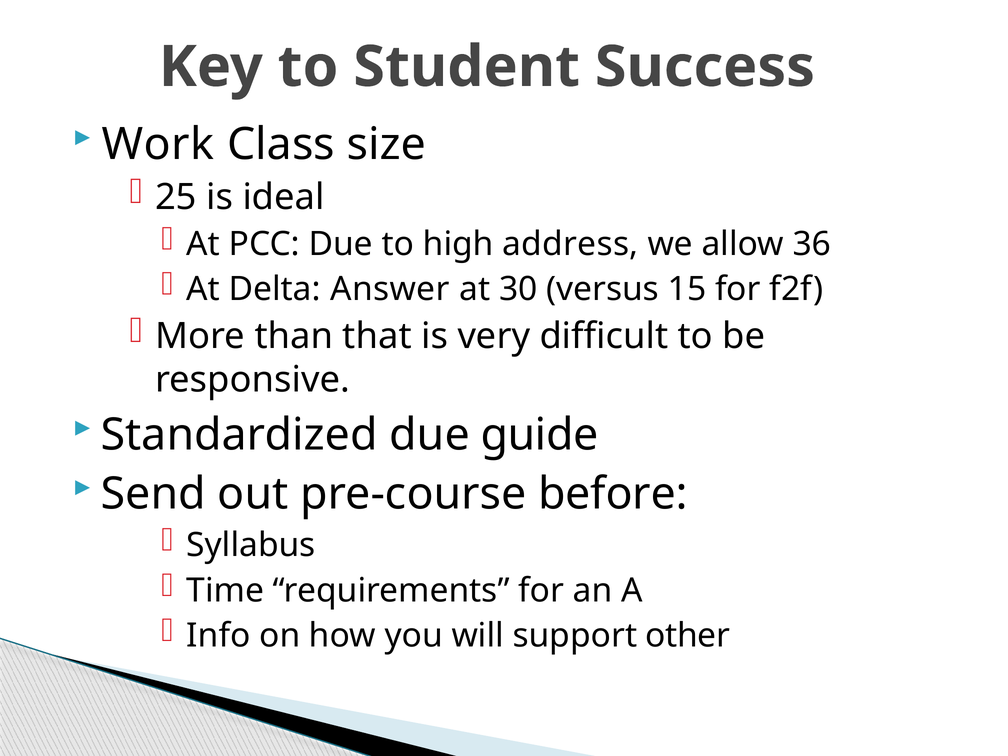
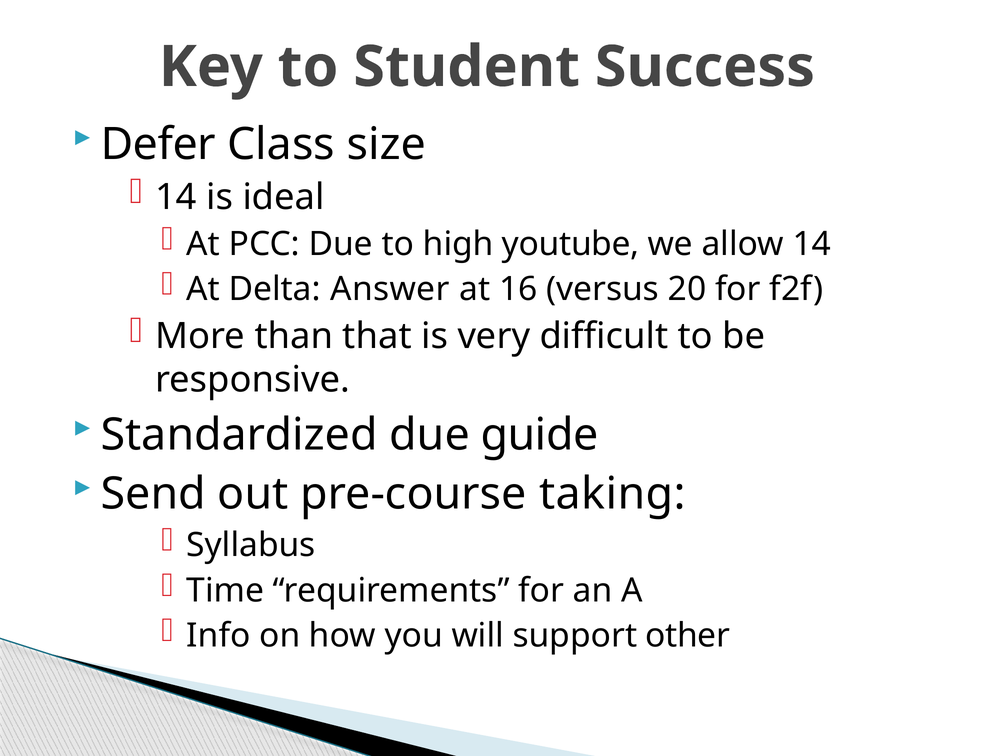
Work: Work -> Defer
25 at (176, 197): 25 -> 14
address: address -> youtube
allow 36: 36 -> 14
30: 30 -> 16
15: 15 -> 20
before: before -> taking
